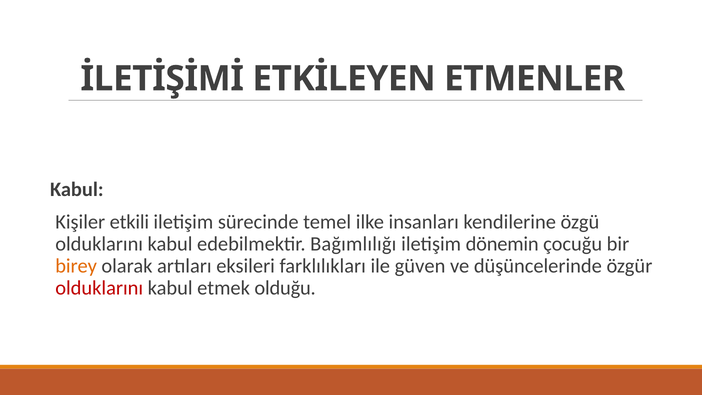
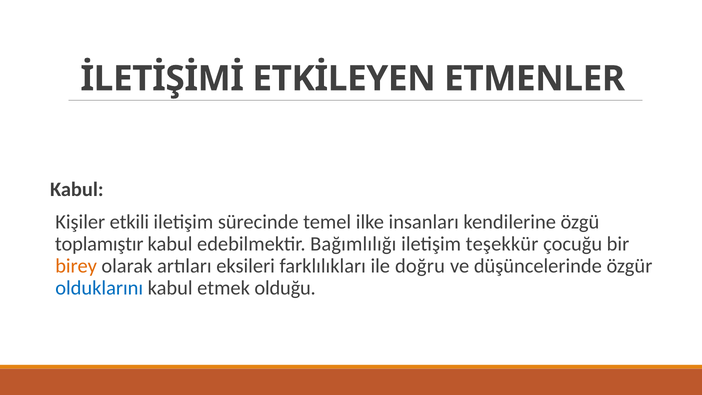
olduklarını at (99, 244): olduklarını -> toplamıştır
dönemin: dönemin -> teşekkür
güven: güven -> doğru
olduklarını at (99, 288) colour: red -> blue
